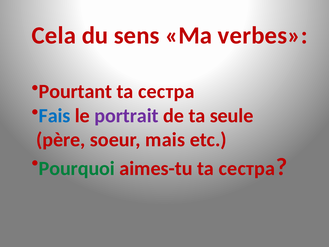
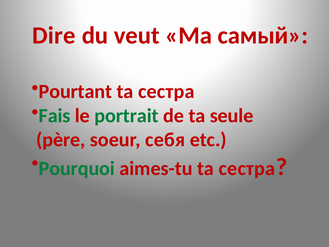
Cela: Cela -> Dire
sens: sens -> veut
verbes: verbes -> самый
Fais colour: blue -> green
portrait colour: purple -> green
mais: mais -> себя
